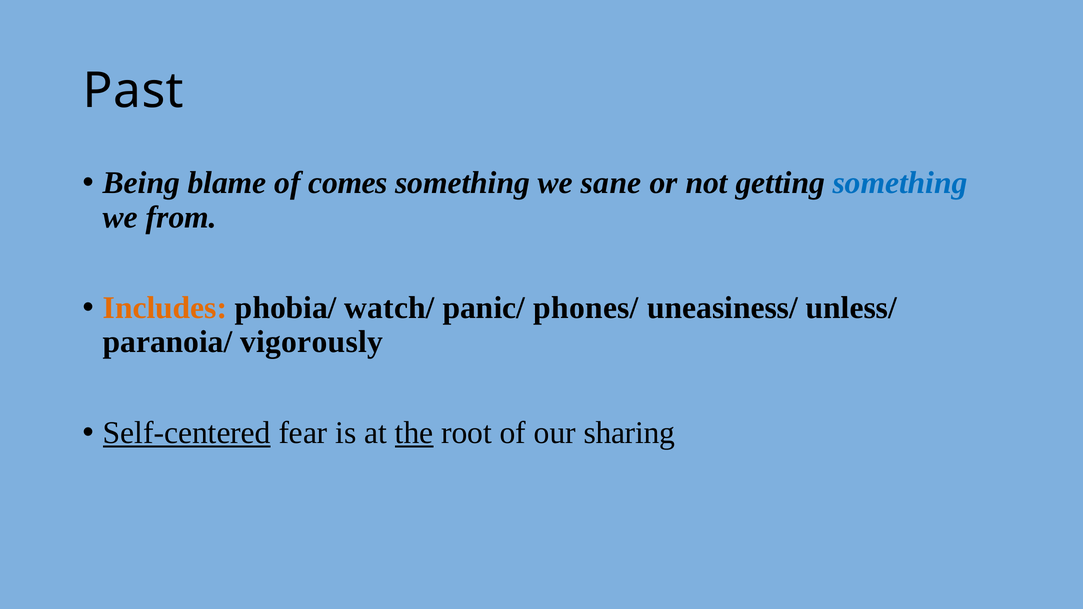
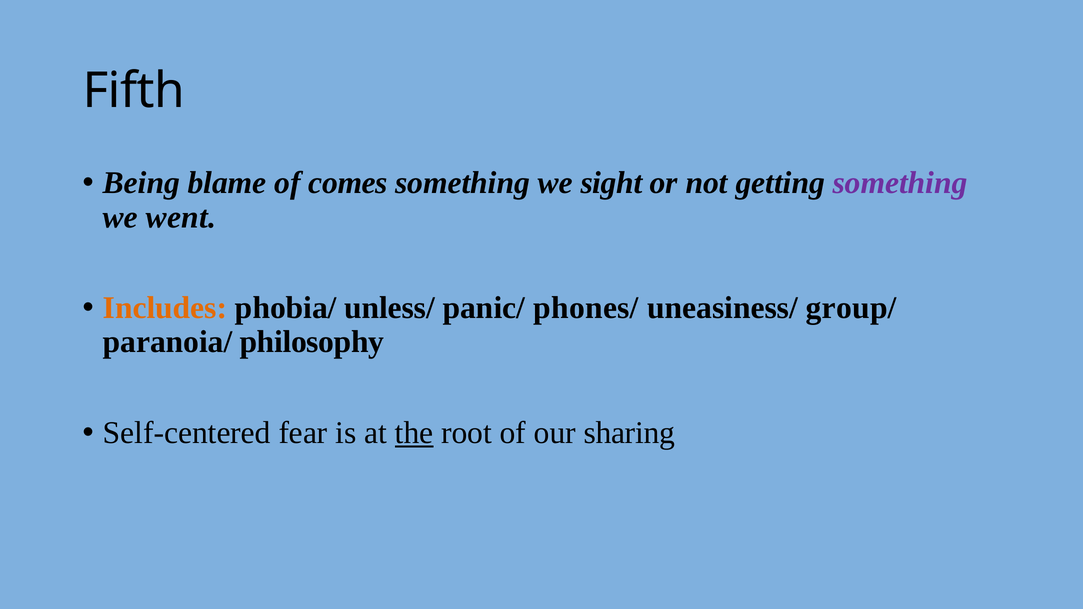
Past: Past -> Fifth
sane: sane -> sight
something at (900, 183) colour: blue -> purple
from: from -> went
watch/: watch/ -> unless/
unless/: unless/ -> group/
vigorously: vigorously -> philosophy
Self-centered underline: present -> none
